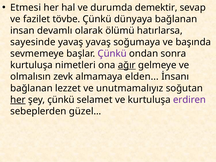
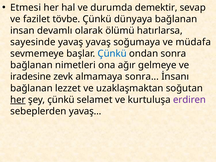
başında: başında -> müdafa
Çünkü at (112, 54) colour: purple -> blue
kurtuluşa at (31, 65): kurtuluşa -> bağlanan
ağır underline: present -> none
olmalısın: olmalısın -> iradesine
almamaya elden: elden -> sonra
unutmamalıyız: unutmamalıyız -> uzaklaşmaktan
güzel…: güzel… -> yavaş…
